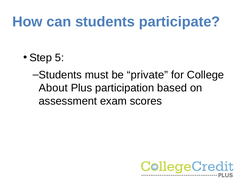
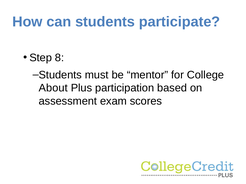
5: 5 -> 8
private: private -> mentor
